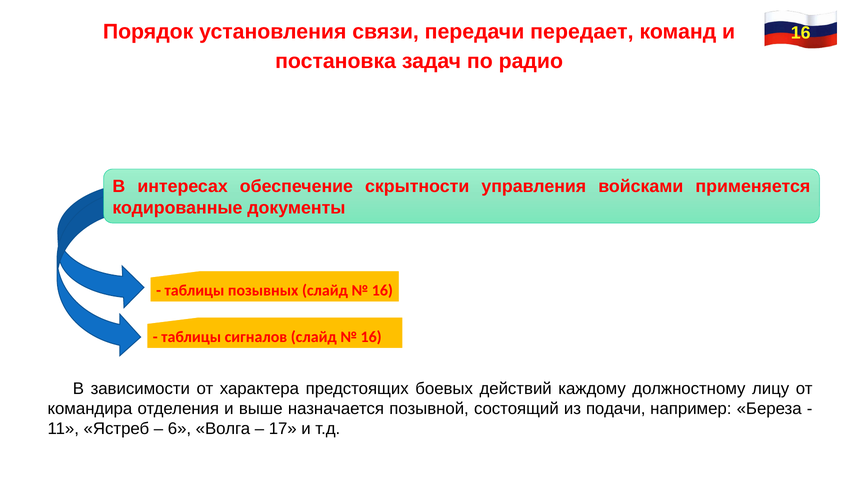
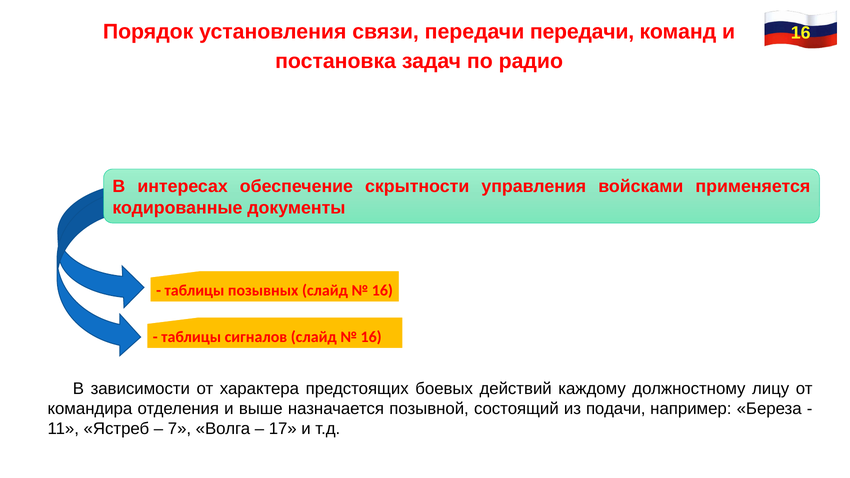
передачи передает: передает -> передачи
6: 6 -> 7
